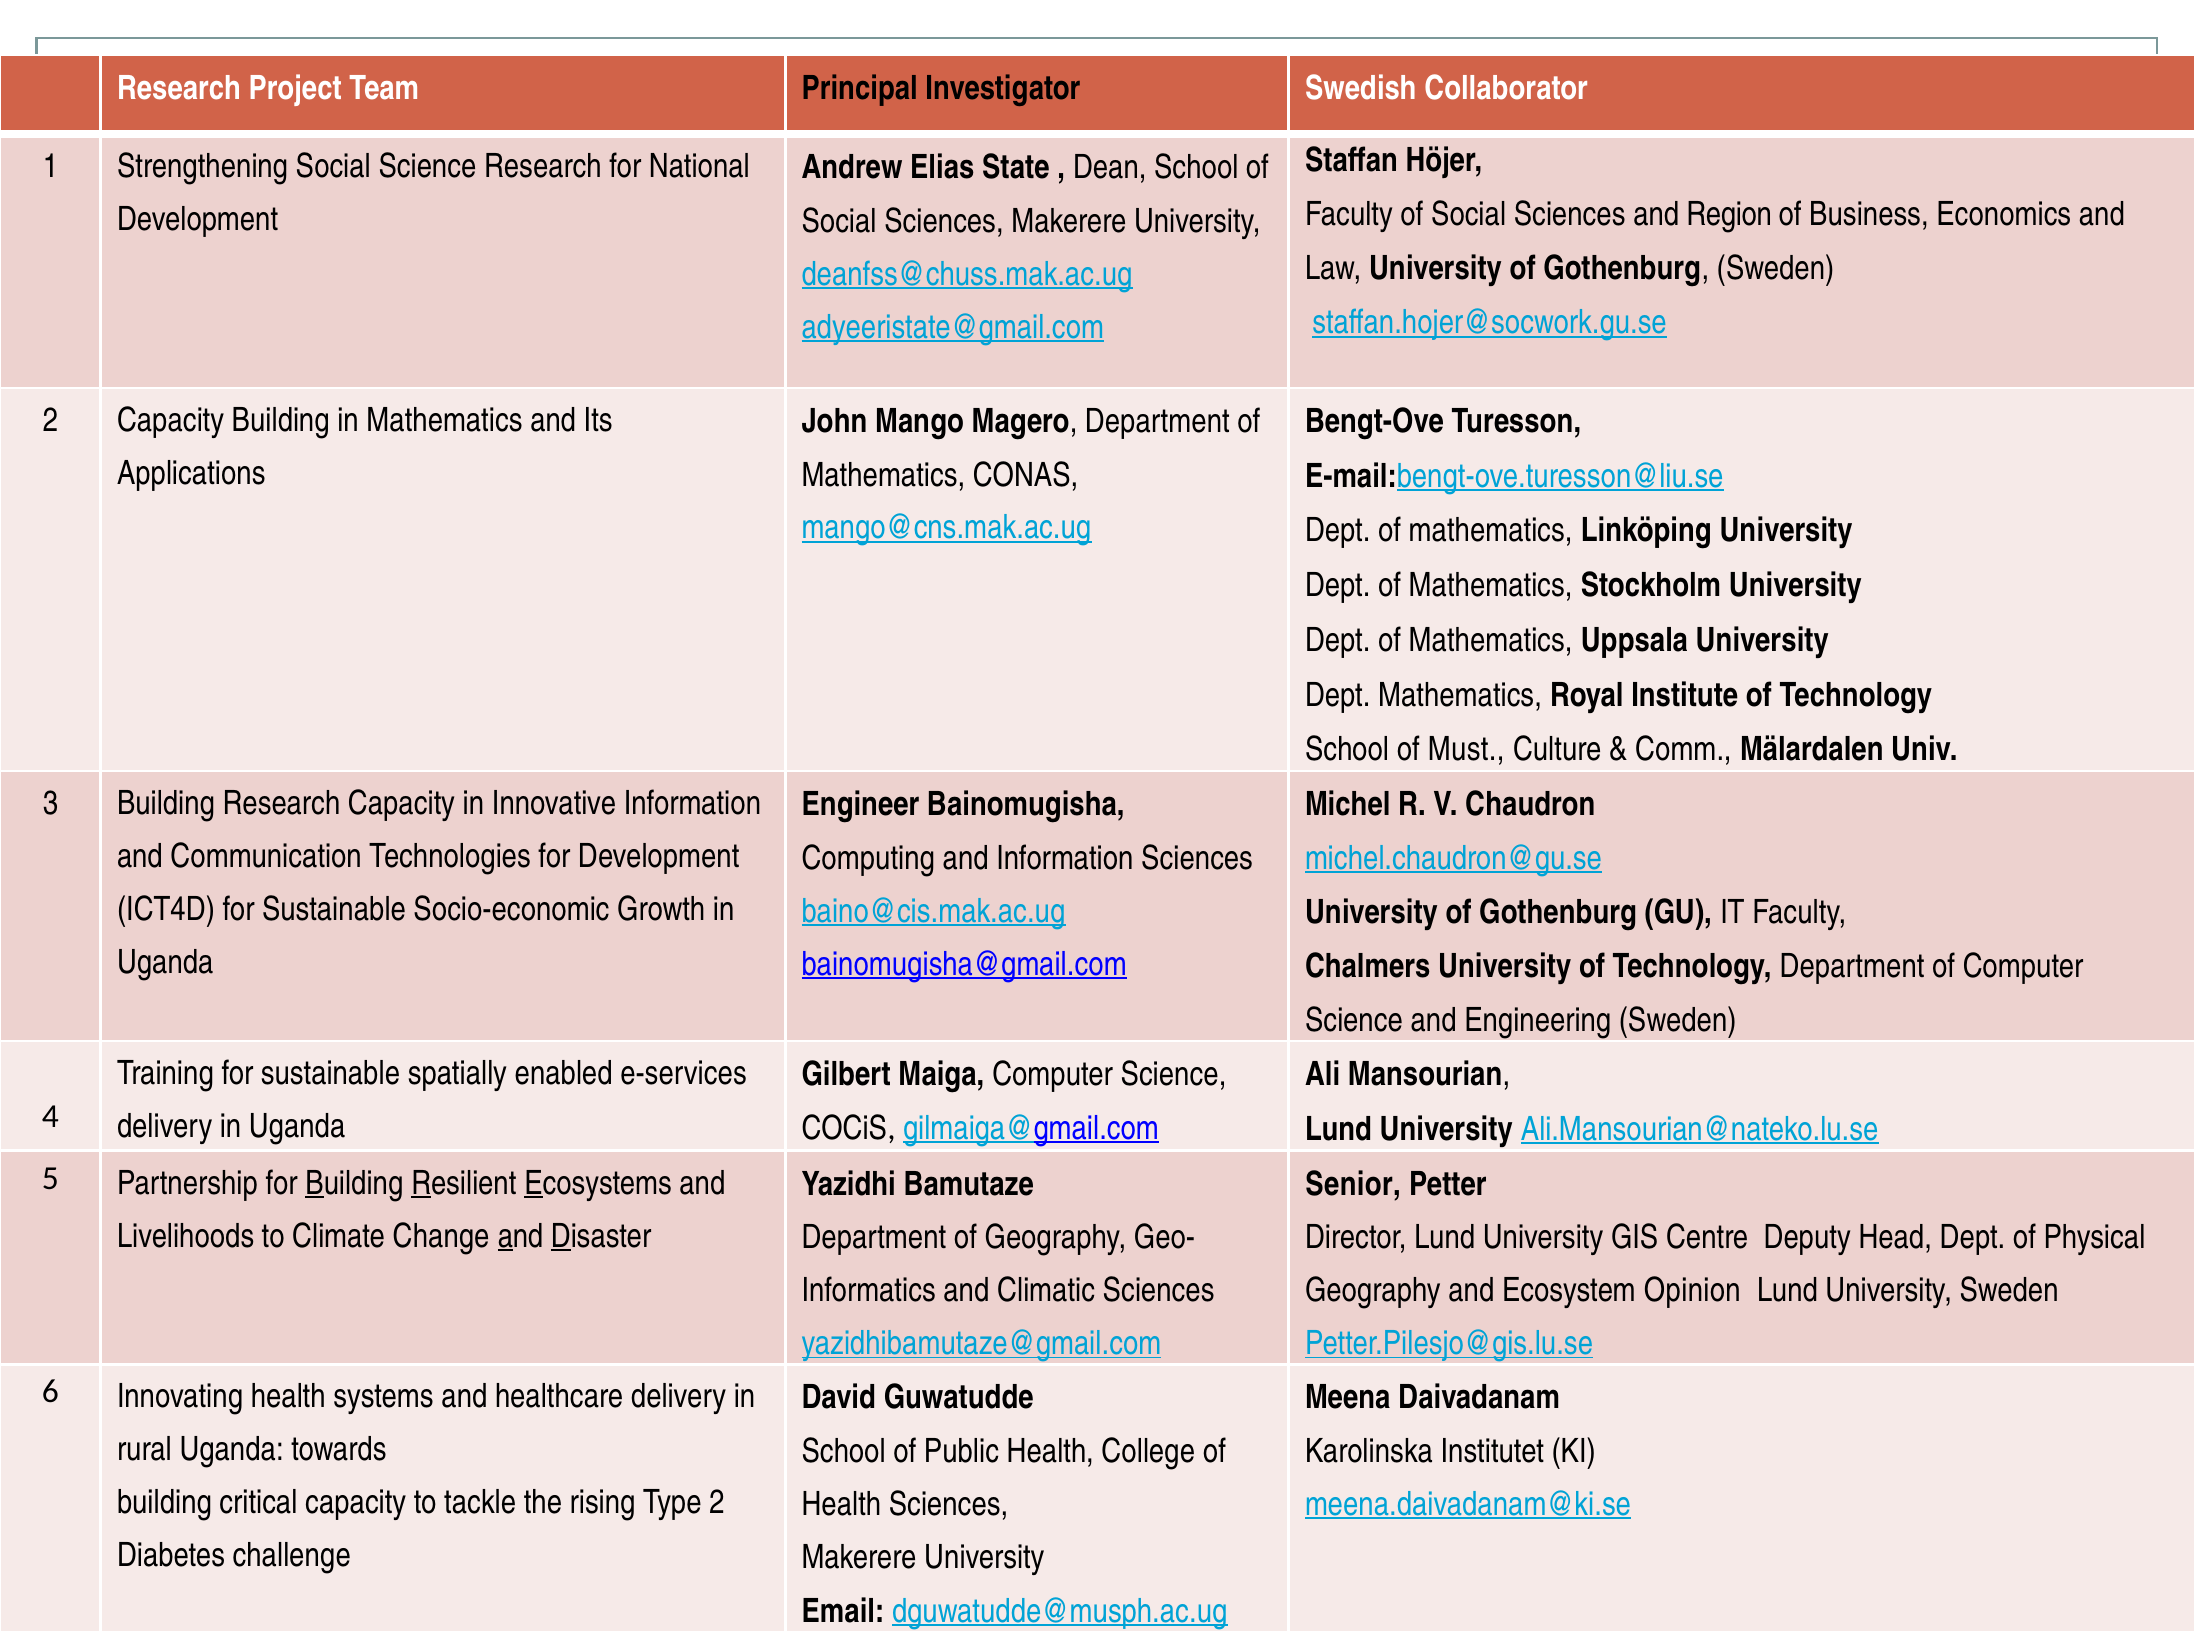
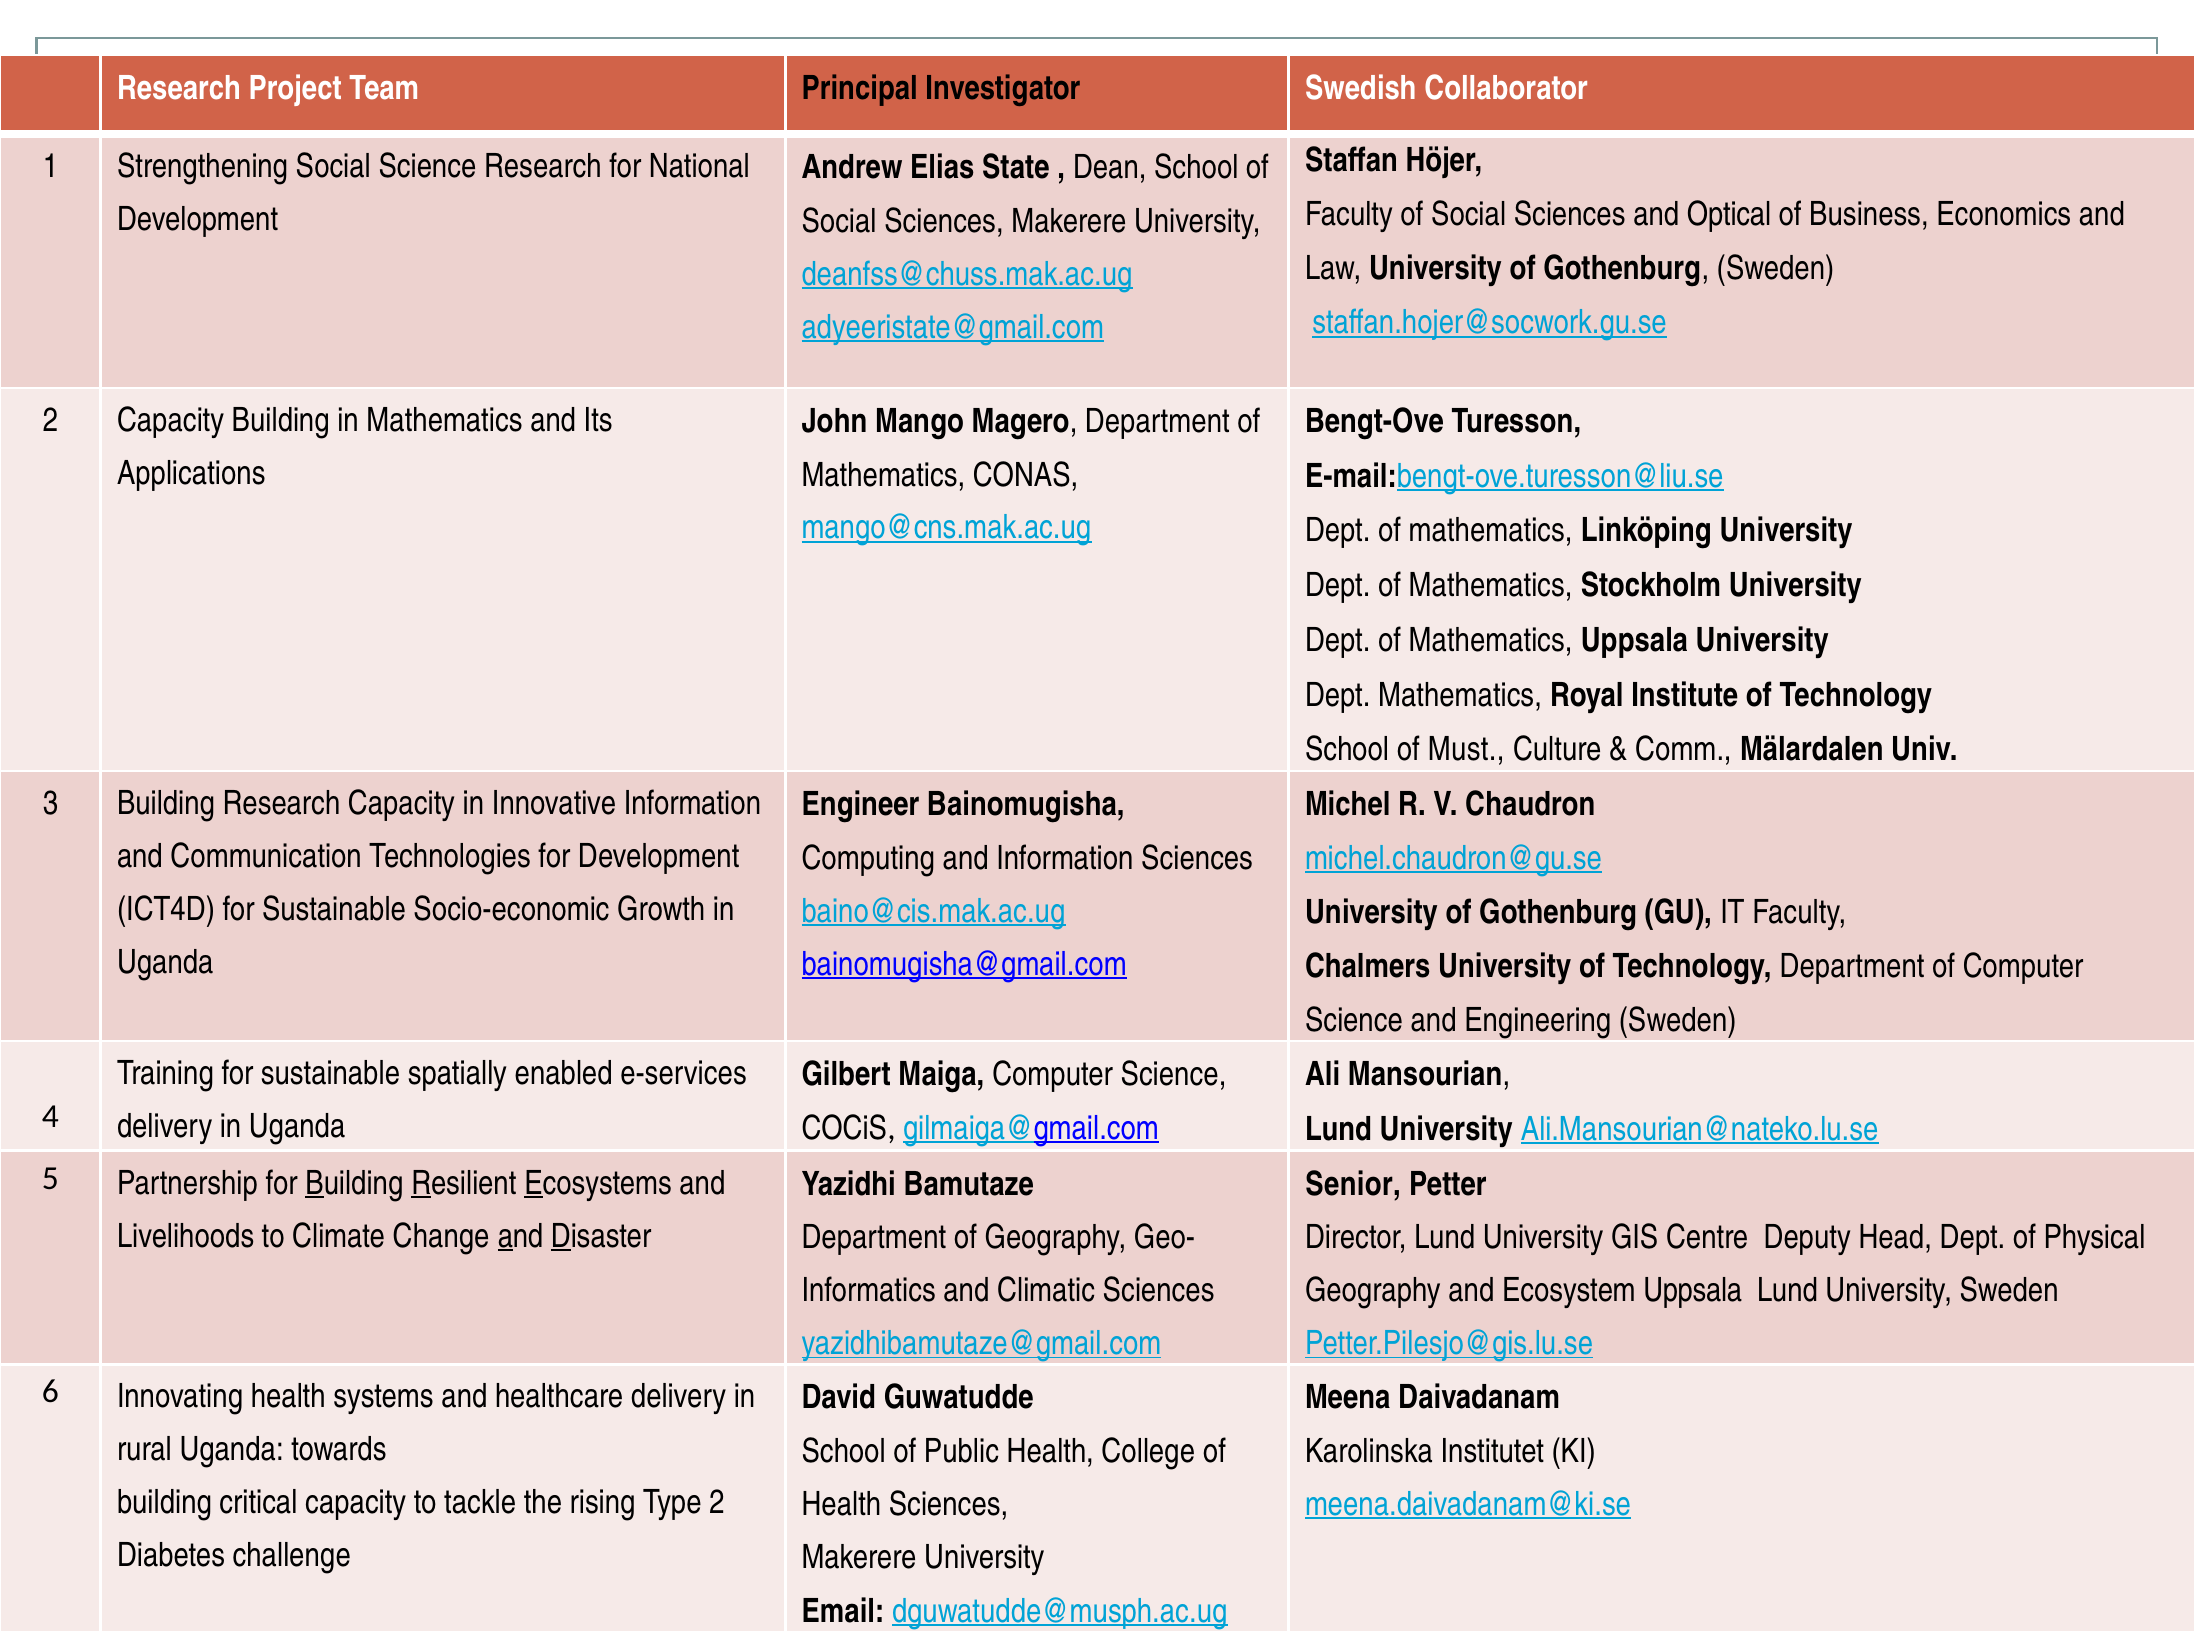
Region: Region -> Optical
Ecosystem Opinion: Opinion -> Uppsala
